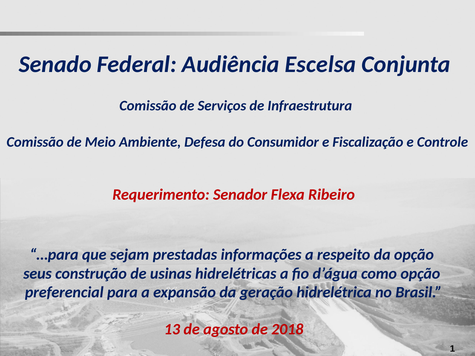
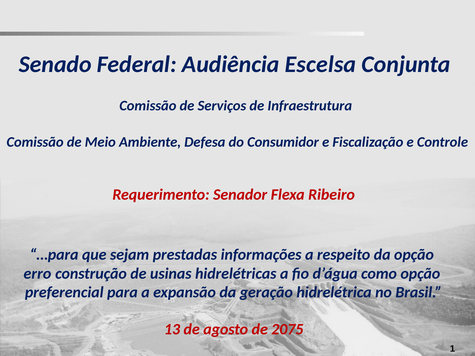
seus: seus -> erro
2018: 2018 -> 2075
